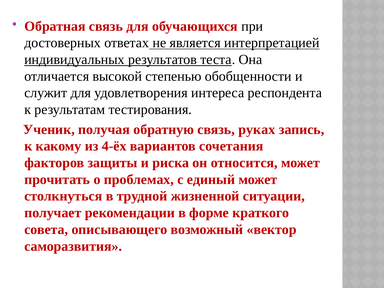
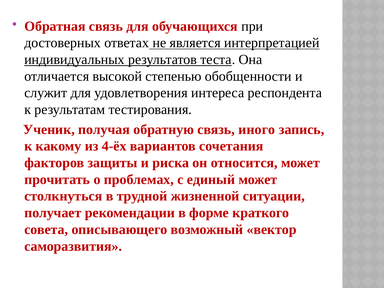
руках: руках -> иного
